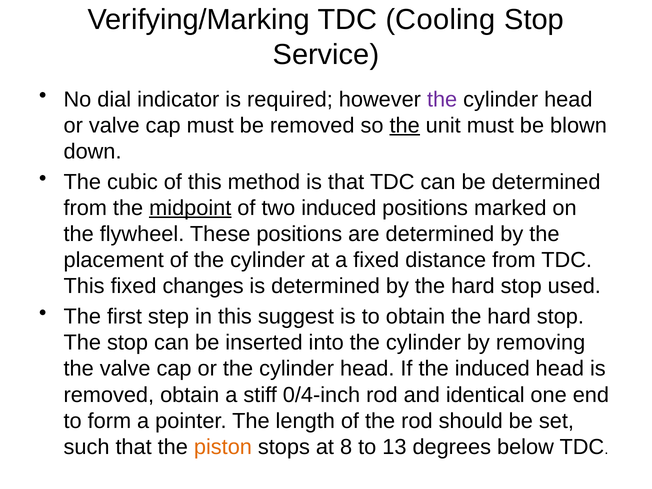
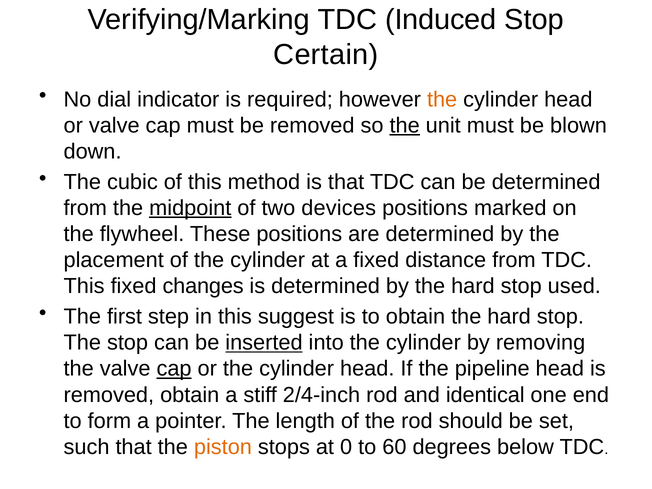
Cooling: Cooling -> Induced
Service: Service -> Certain
the at (442, 99) colour: purple -> orange
two induced: induced -> devices
inserted underline: none -> present
cap at (174, 369) underline: none -> present
the induced: induced -> pipeline
0/4-inch: 0/4-inch -> 2/4-inch
8: 8 -> 0
13: 13 -> 60
